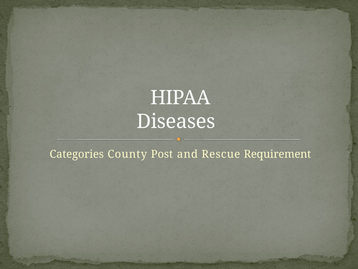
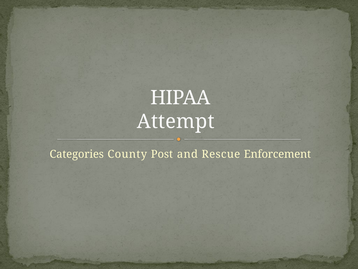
Diseases: Diseases -> Attempt
Requirement: Requirement -> Enforcement
